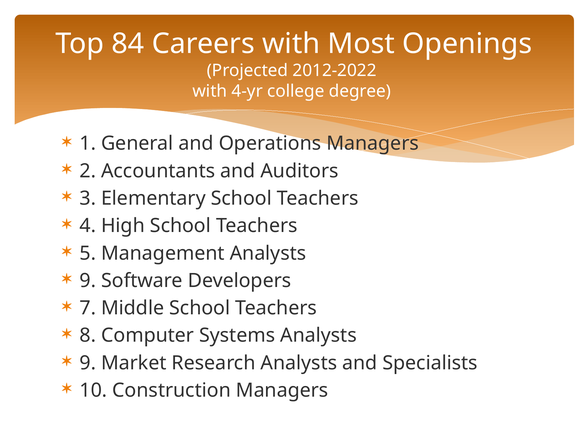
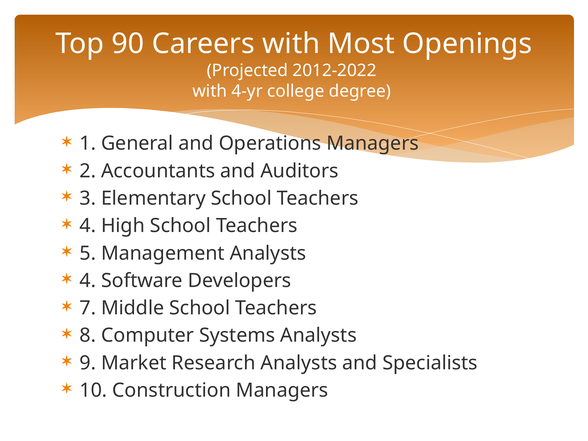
84: 84 -> 90
9 at (88, 281): 9 -> 4
